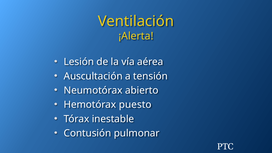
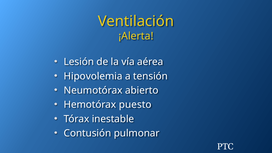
Auscultación: Auscultación -> Hipovolemia
